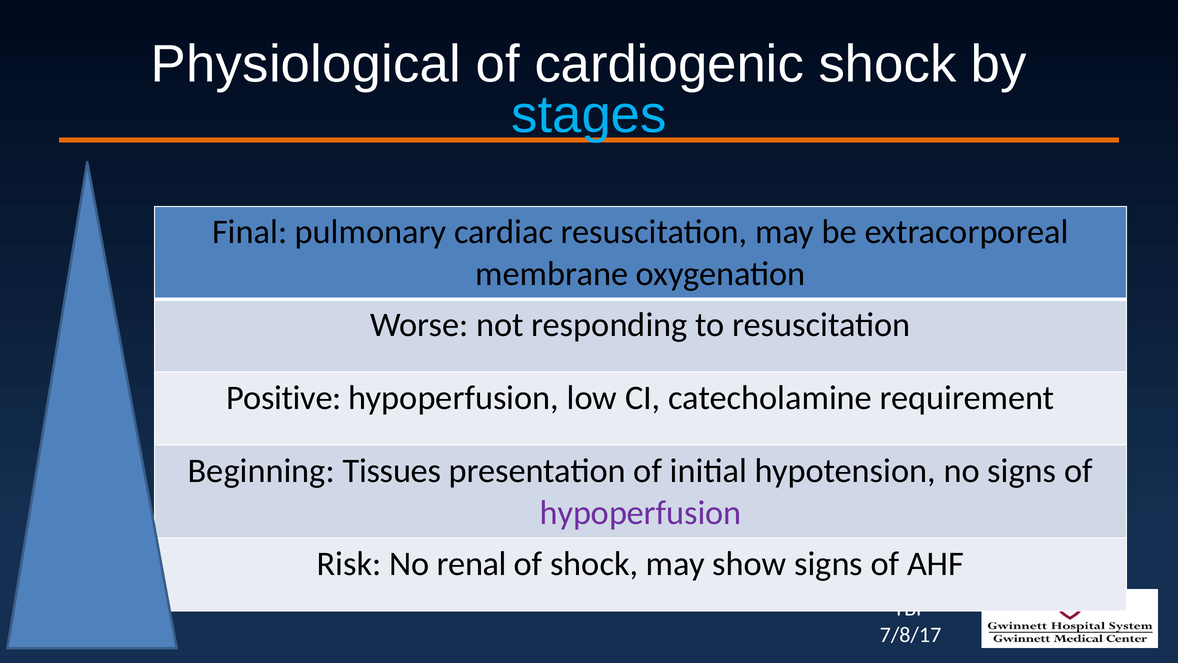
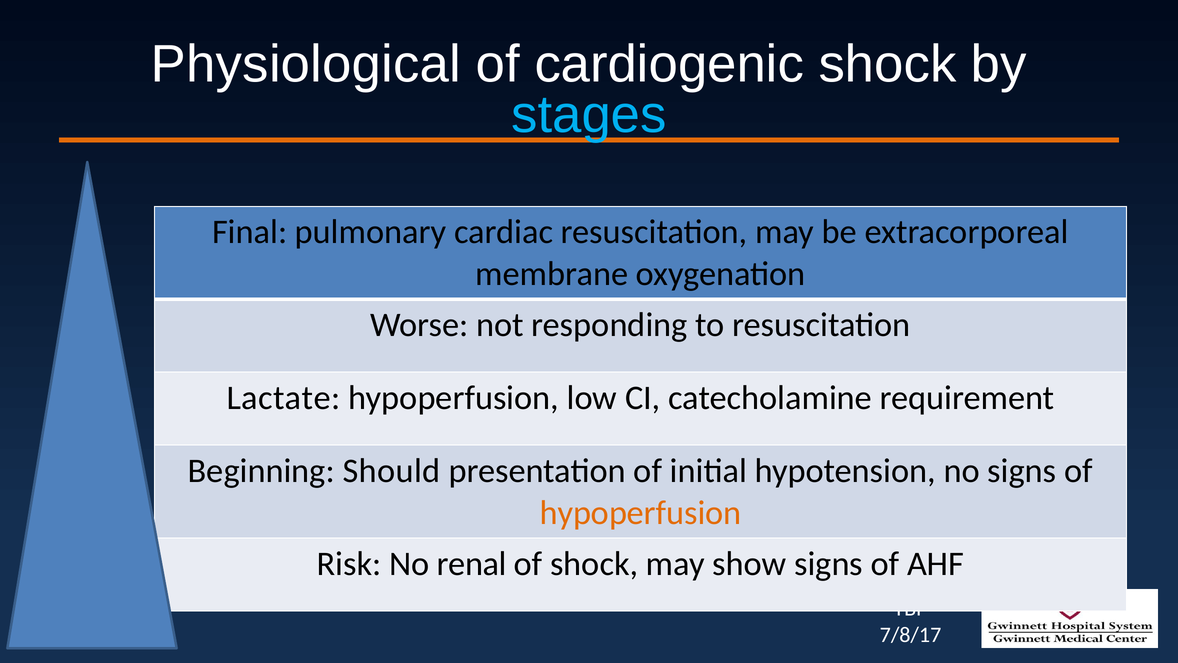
Positive: Positive -> Lactate
Tissues: Tissues -> Should
hypoperfusion at (641, 513) colour: purple -> orange
